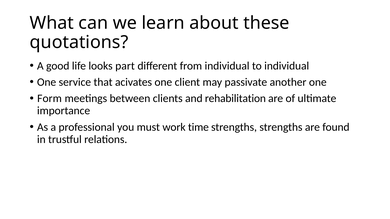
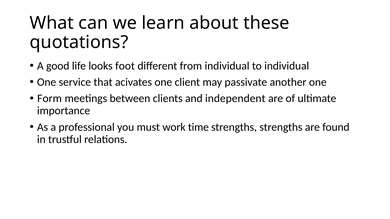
part: part -> foot
rehabilitation: rehabilitation -> independent
